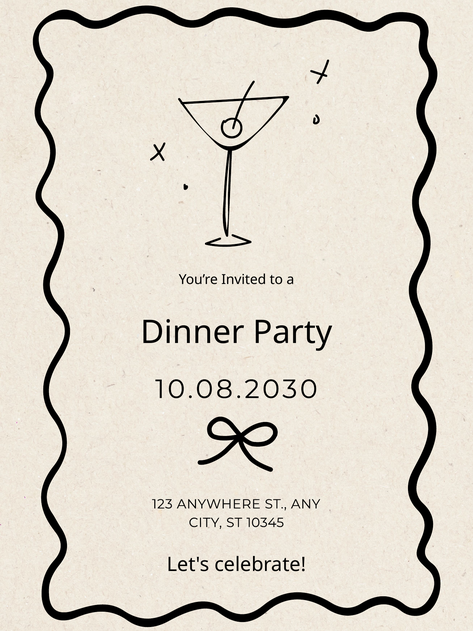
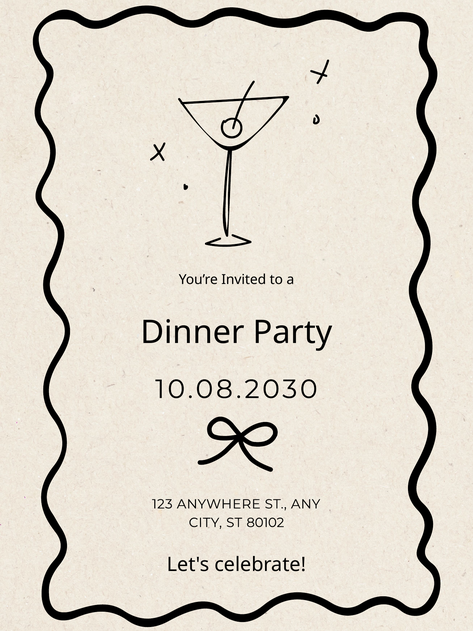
10345: 10345 -> 80102
